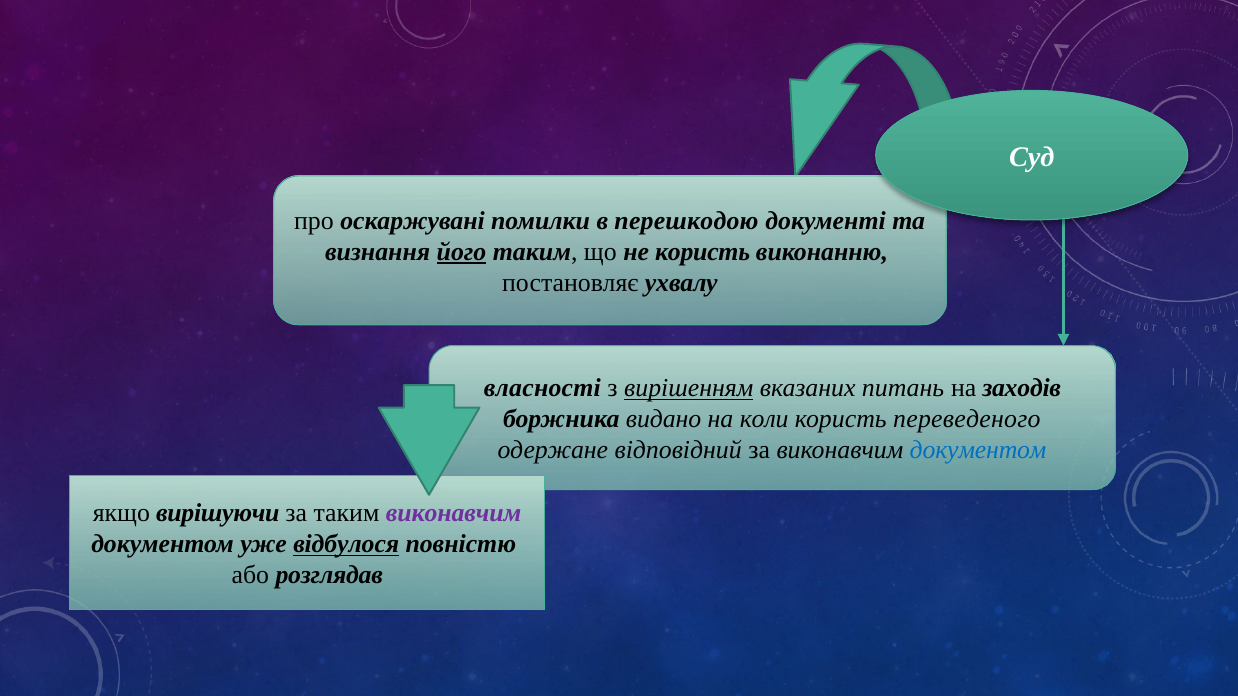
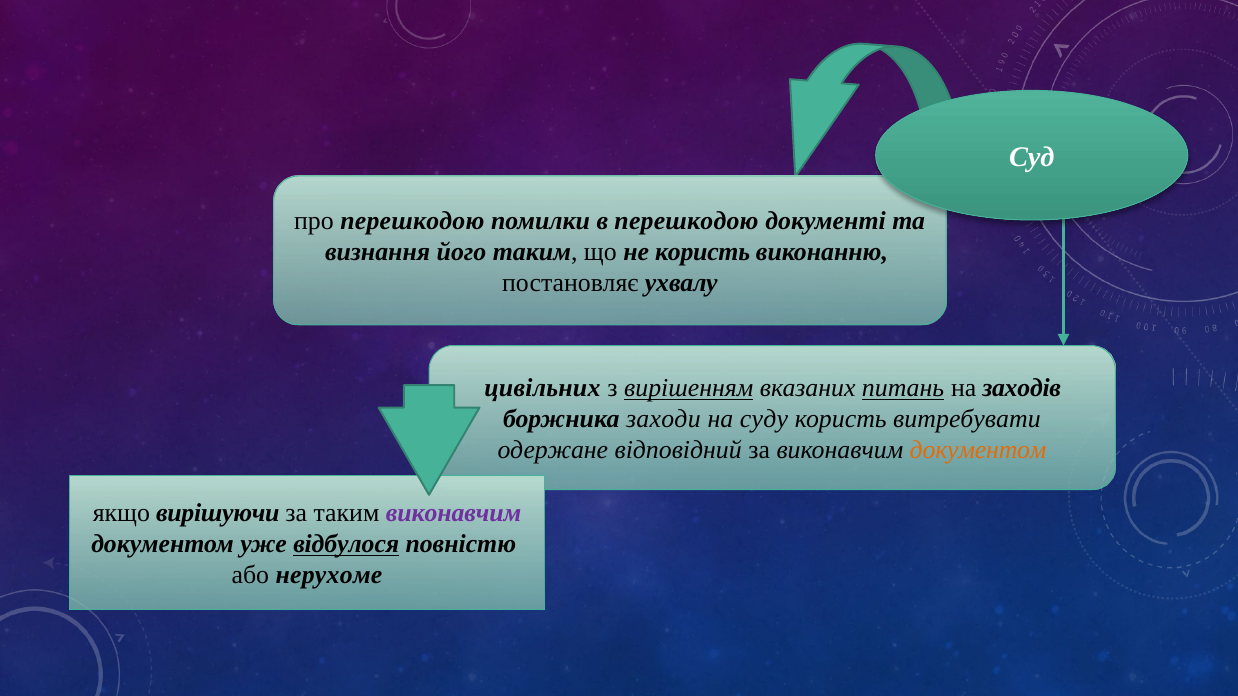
про оскаржувані: оскаржувані -> перешкодою
його underline: present -> none
власності: власності -> цивільних
питань underline: none -> present
видано: видано -> заходи
коли: коли -> суду
переведеного: переведеного -> витребувати
документом at (978, 451) colour: blue -> orange
розглядав: розглядав -> нерухоме
